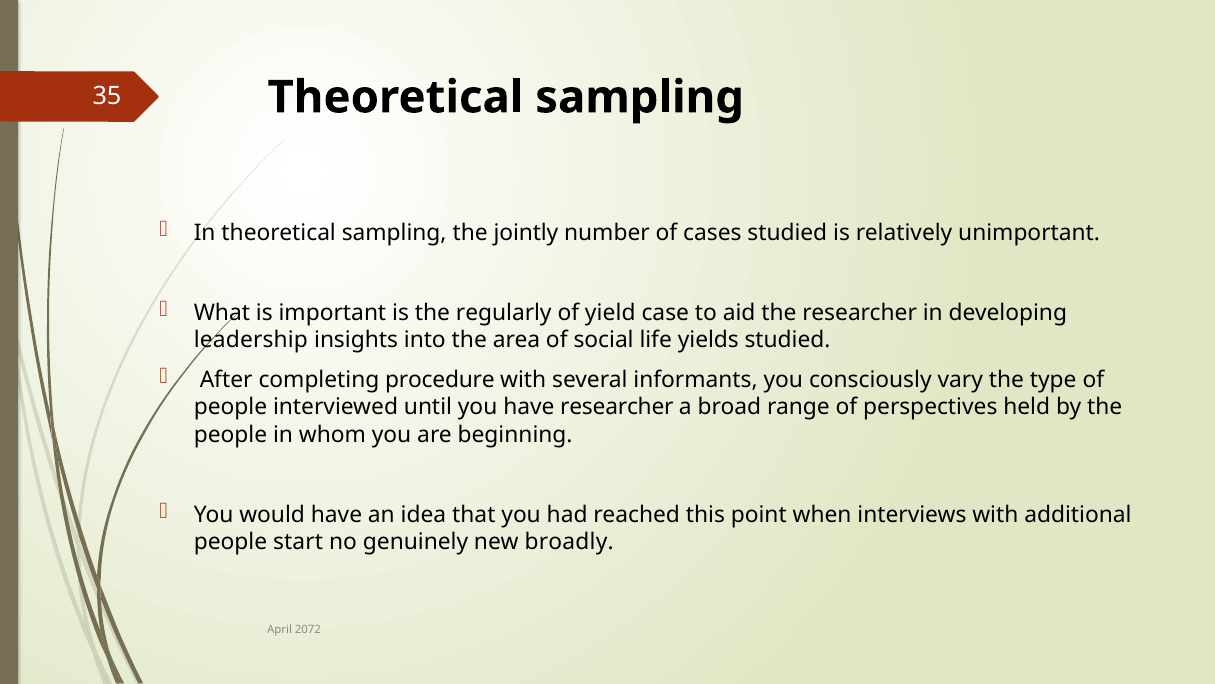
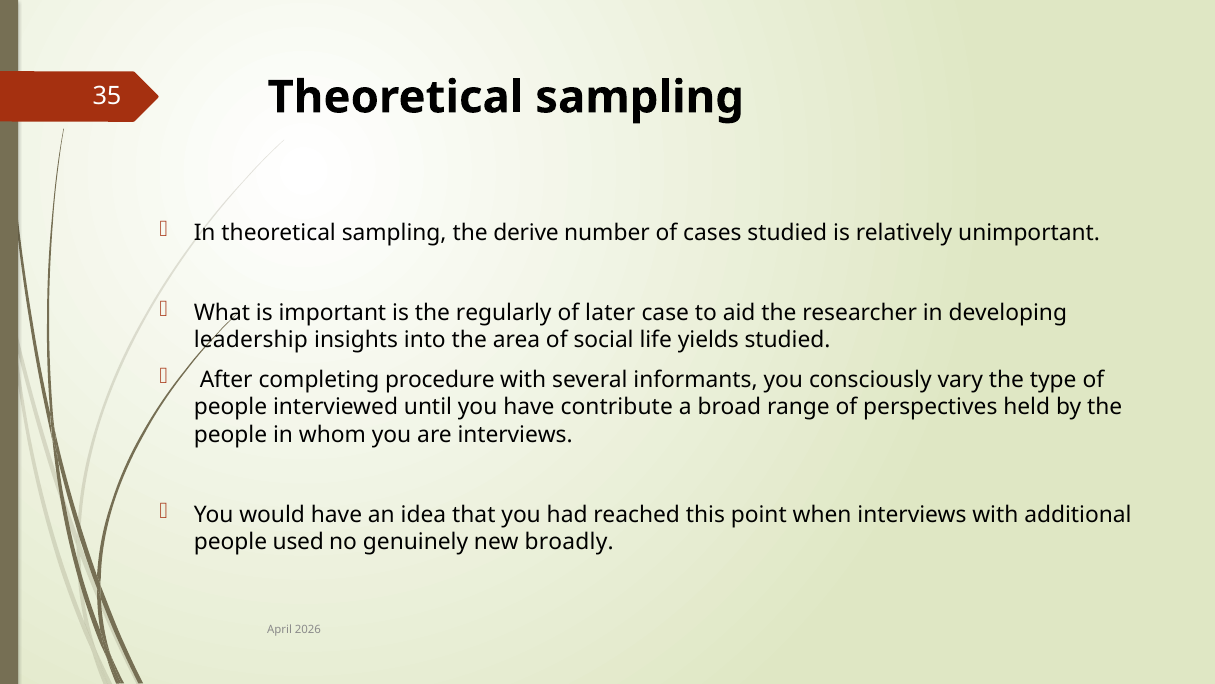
jointly: jointly -> derive
yield: yield -> later
have researcher: researcher -> contribute
are beginning: beginning -> interviews
start: start -> used
2072: 2072 -> 2026
